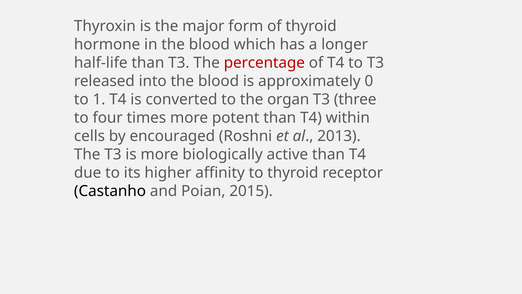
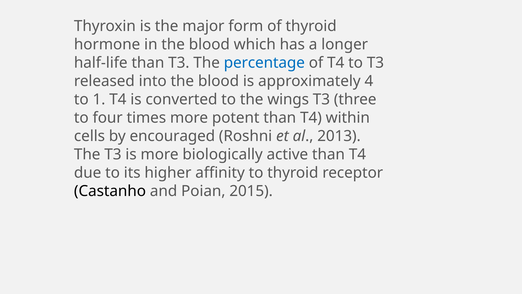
percentage colour: red -> blue
0: 0 -> 4
organ: organ -> wings
